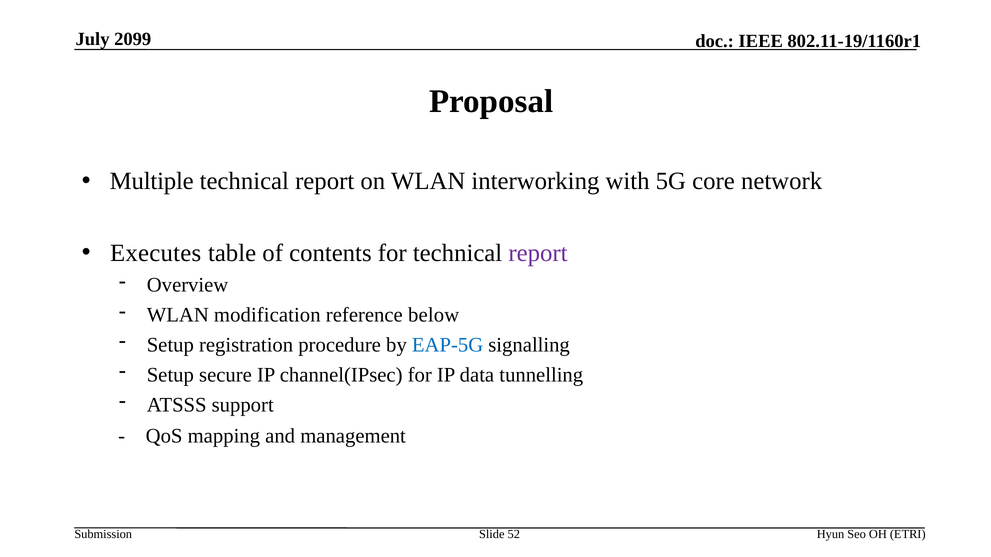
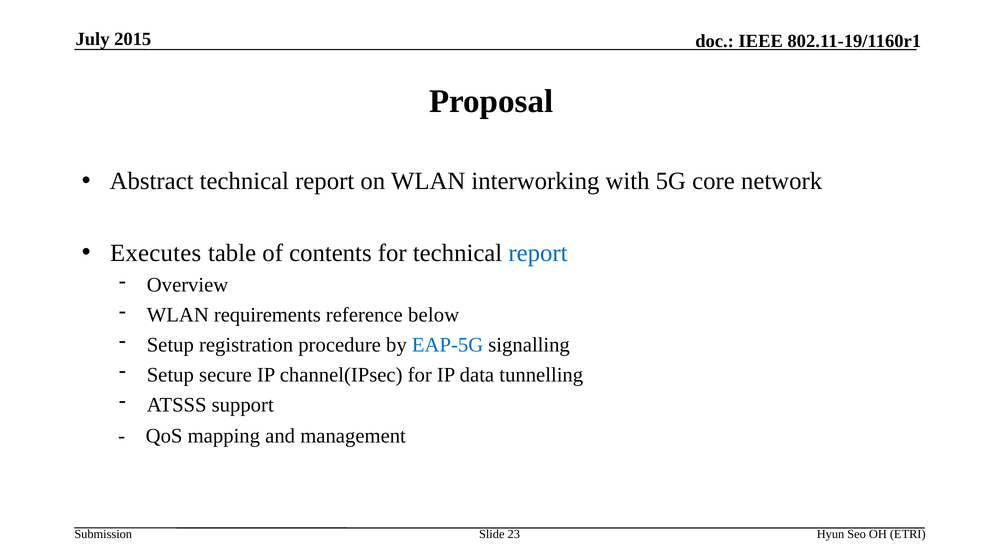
2099: 2099 -> 2015
Multiple: Multiple -> Abstract
report at (538, 253) colour: purple -> blue
modification: modification -> requirements
52: 52 -> 23
